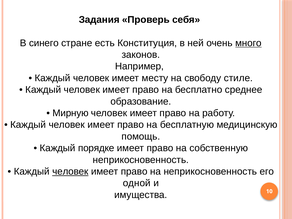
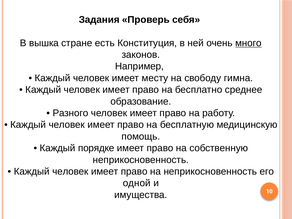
синего: синего -> вышка
стиле: стиле -> гимна
Мирную: Мирную -> Разного
человек at (70, 171) underline: present -> none
